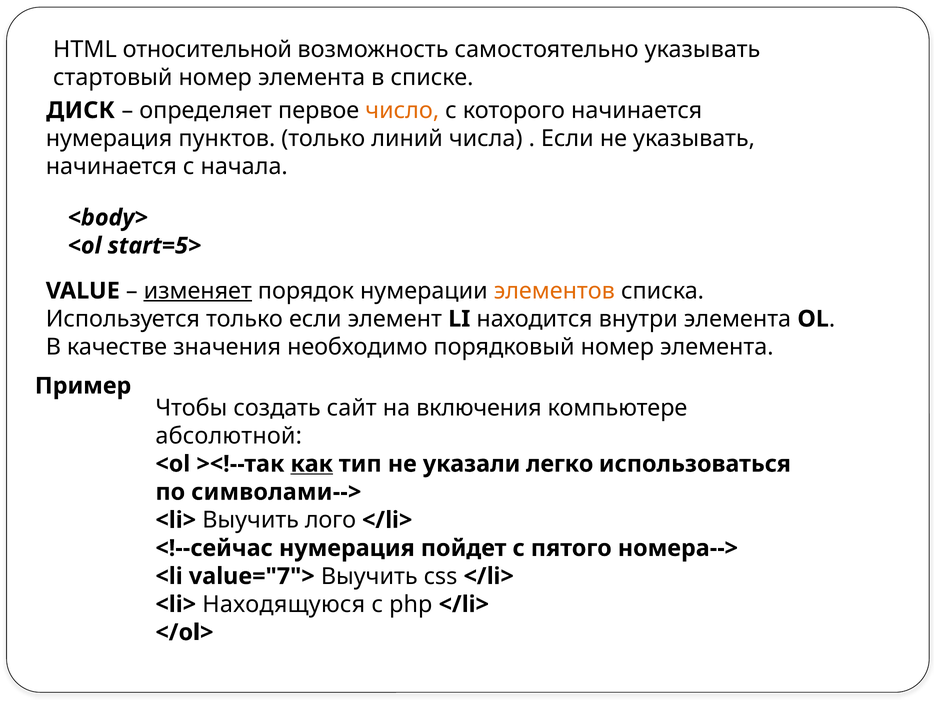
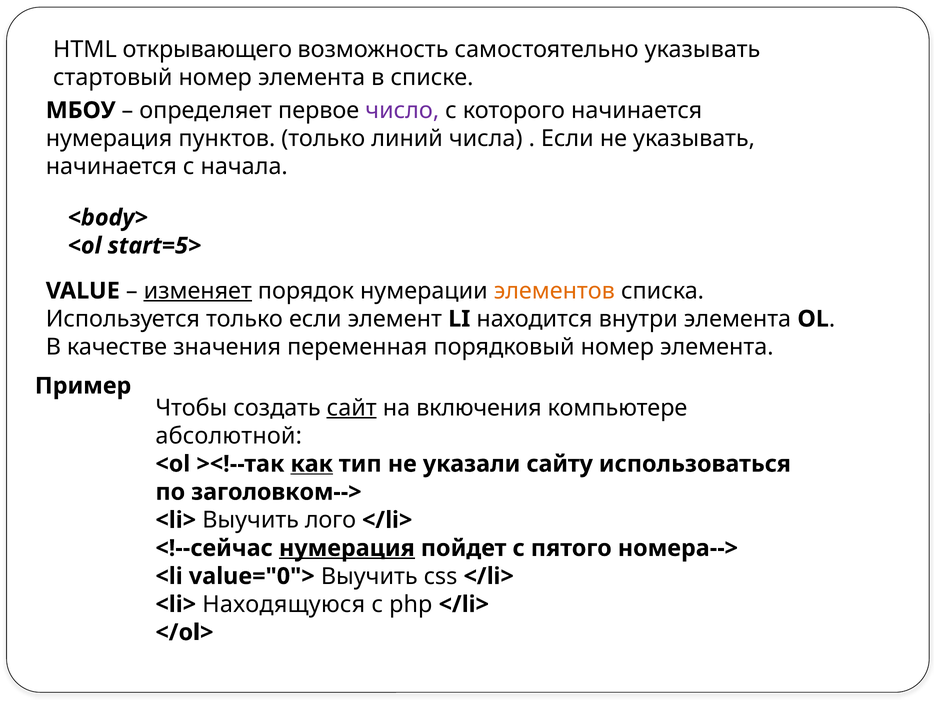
относительной: относительной -> открывающего
ДИСК: ДИСК -> МБОУ
число colour: orange -> purple
необходимо: необходимо -> переменная
сайт underline: none -> present
легко: легко -> сайту
символами-->: символами--> -> заголовком-->
нумерация at (347, 548) underline: none -> present
value="7">: value="7"> -> value="0">
